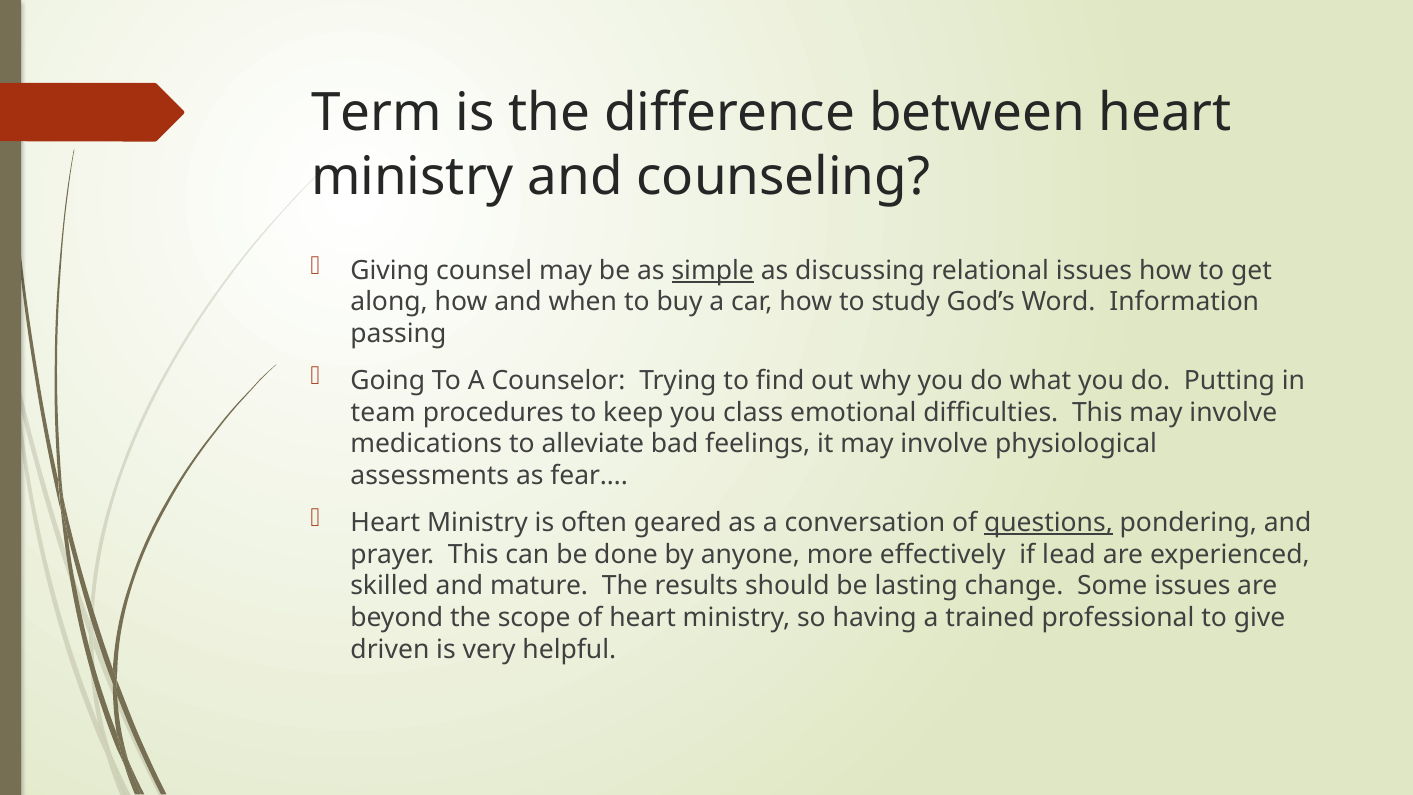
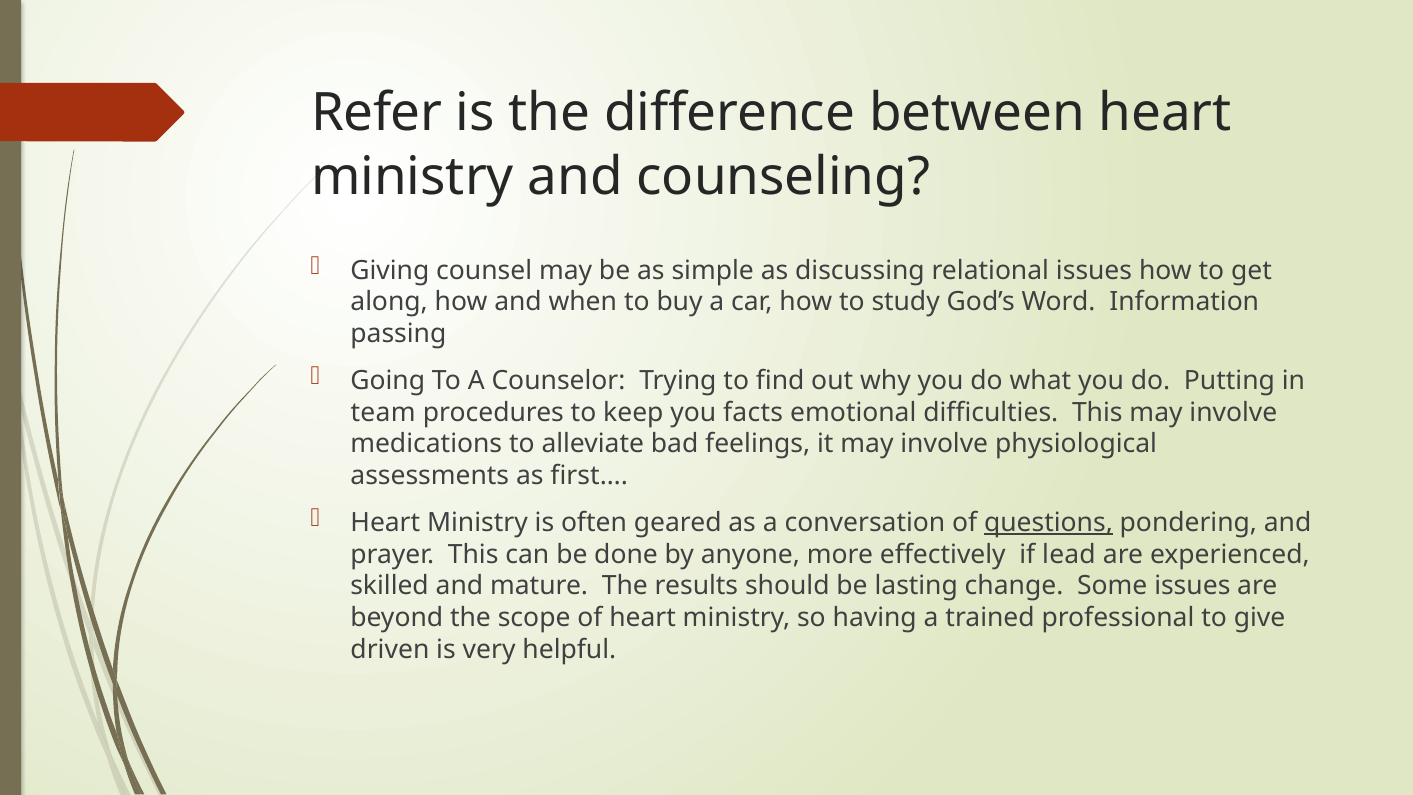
Term: Term -> Refer
simple underline: present -> none
class: class -> facts
fear…: fear… -> first…
